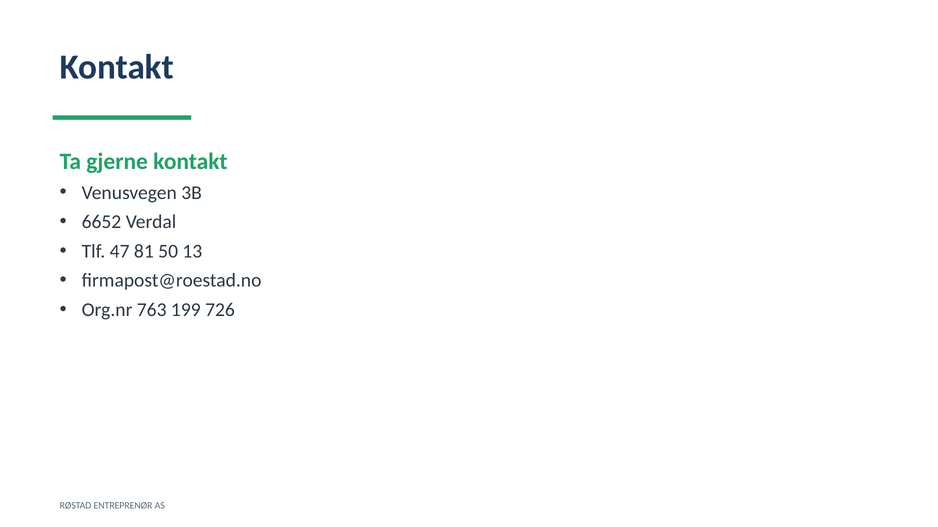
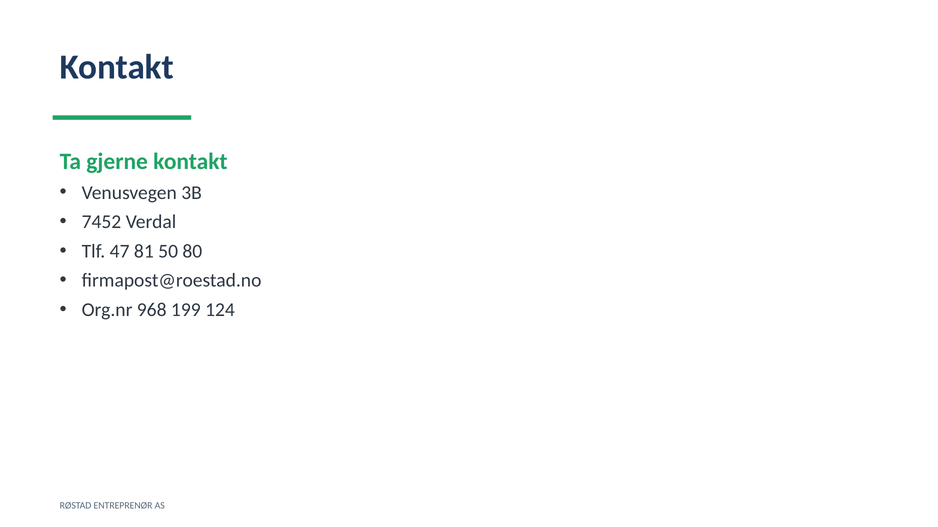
6652: 6652 -> 7452
13: 13 -> 80
763: 763 -> 968
726: 726 -> 124
